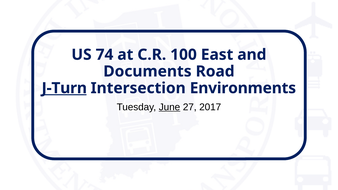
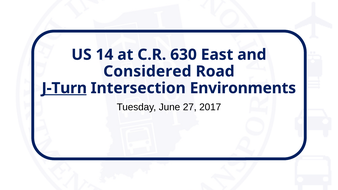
74: 74 -> 14
100: 100 -> 630
Documents: Documents -> Considered
June underline: present -> none
